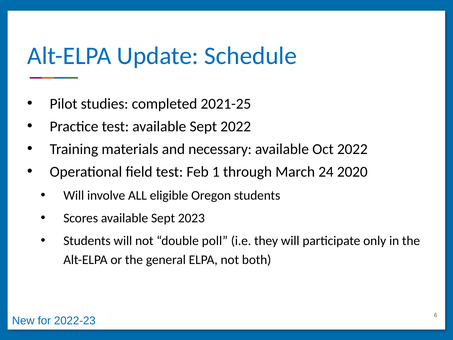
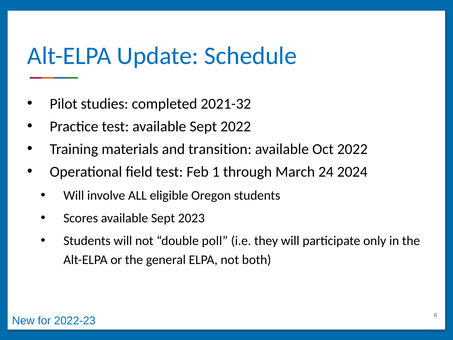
2021-25: 2021-25 -> 2021-32
necessary: necessary -> transition
2020: 2020 -> 2024
